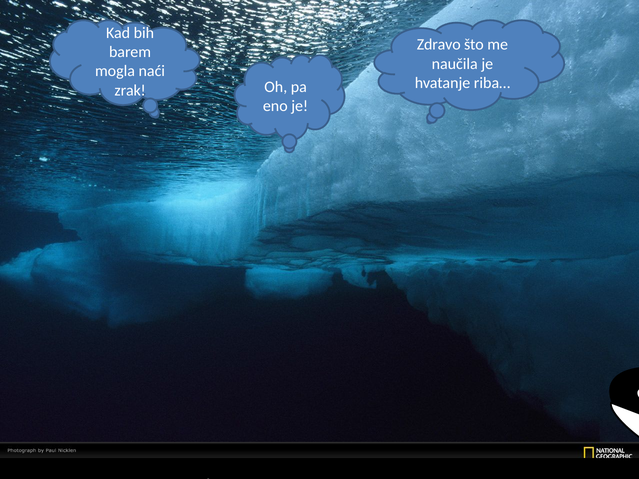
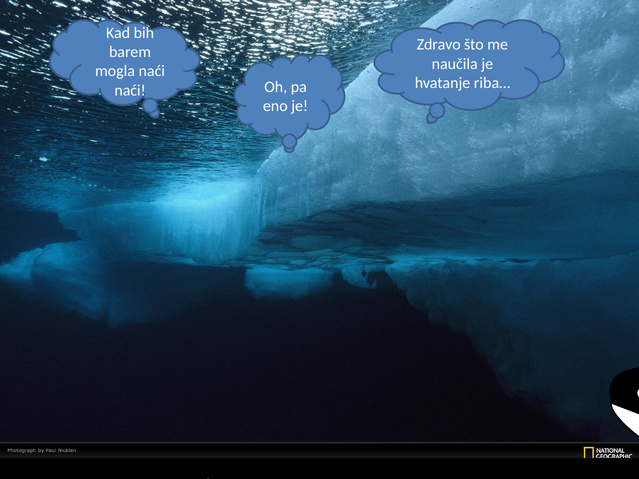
zrak at (130, 90): zrak -> naći
